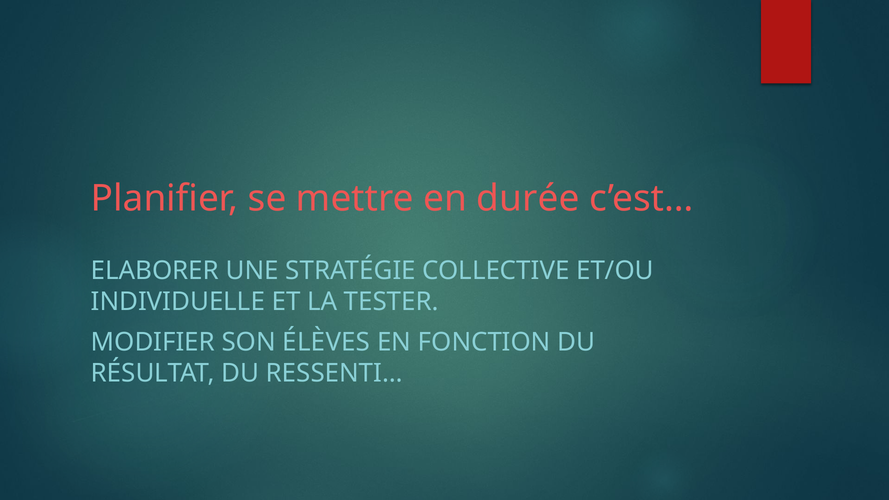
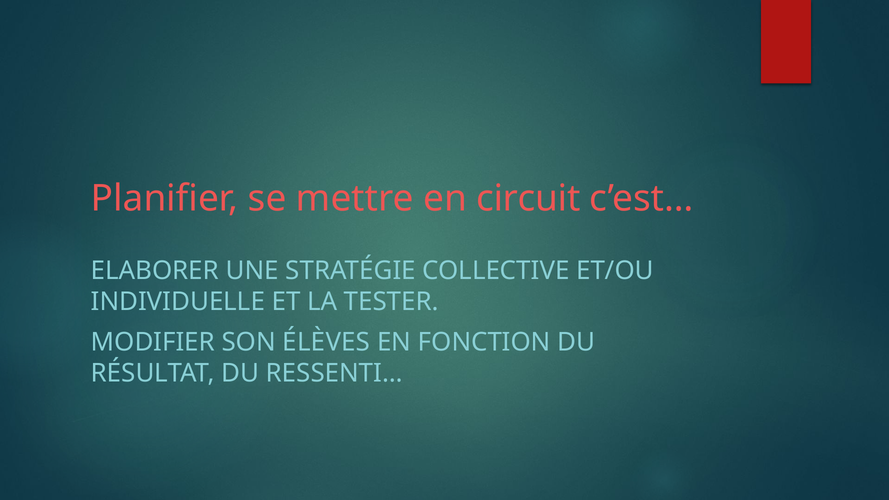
durée: durée -> circuit
